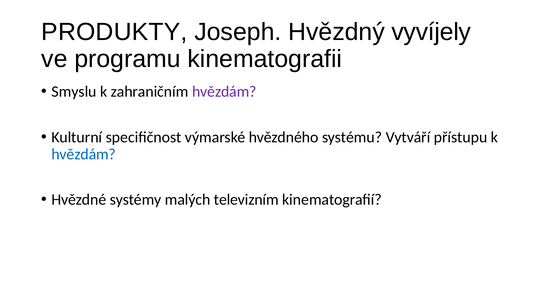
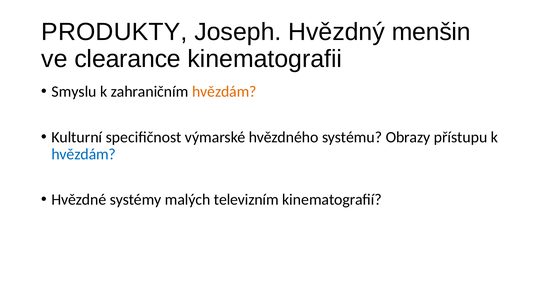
vyvíjely: vyvíjely -> menšin
programu: programu -> clearance
hvězdám at (224, 92) colour: purple -> orange
Vytváří: Vytváří -> Obrazy
